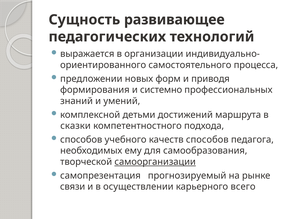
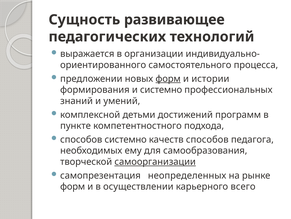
форм at (168, 78) underline: none -> present
приводя: приводя -> истории
маршрута: маршрута -> программ
сказки: сказки -> пункте
способов учебного: учебного -> системно
прогнозируемый: прогнозируемый -> неопределенных
связи at (73, 186): связи -> форм
